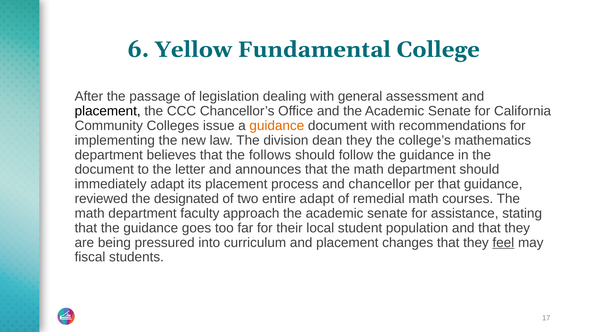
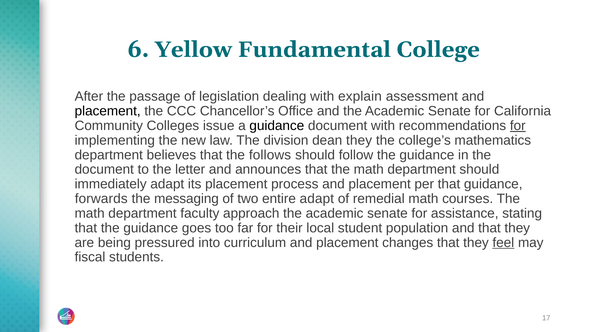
general: general -> explain
guidance at (277, 126) colour: orange -> black
for at (518, 126) underline: none -> present
process and chancellor: chancellor -> placement
reviewed: reviewed -> forwards
designated: designated -> messaging
